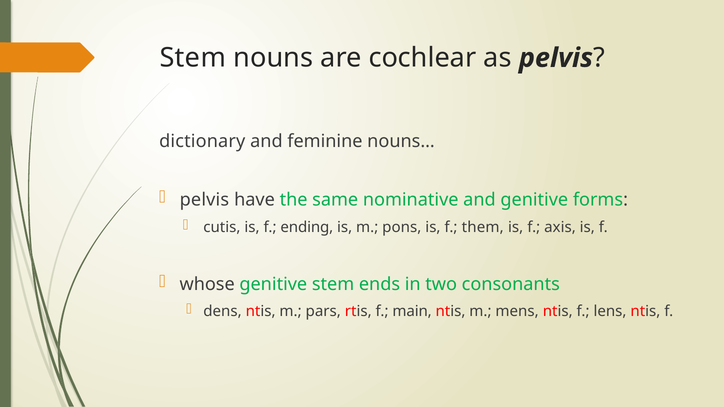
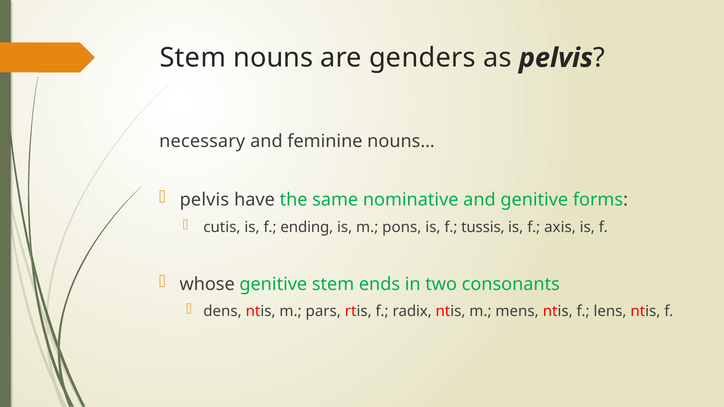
cochlear: cochlear -> genders
dictionary: dictionary -> necessary
them: them -> tussis
main: main -> radix
